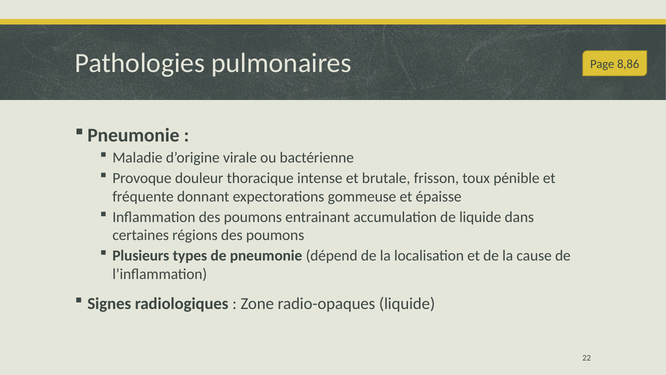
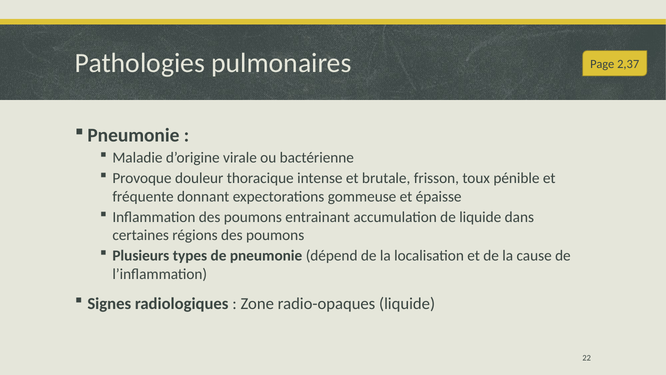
8,86: 8,86 -> 2,37
